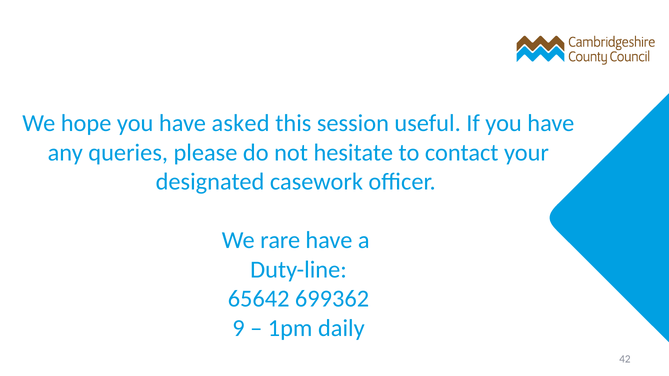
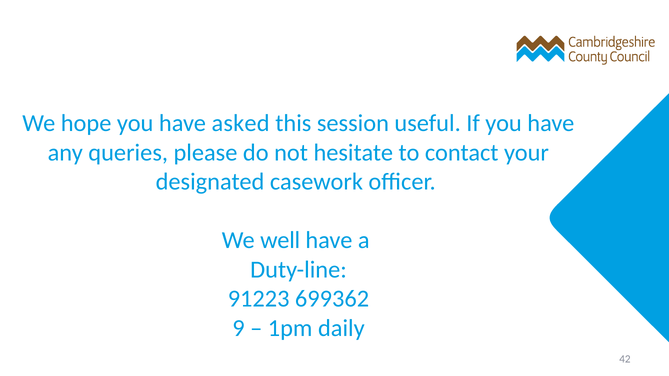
rare: rare -> well
65642: 65642 -> 91223
